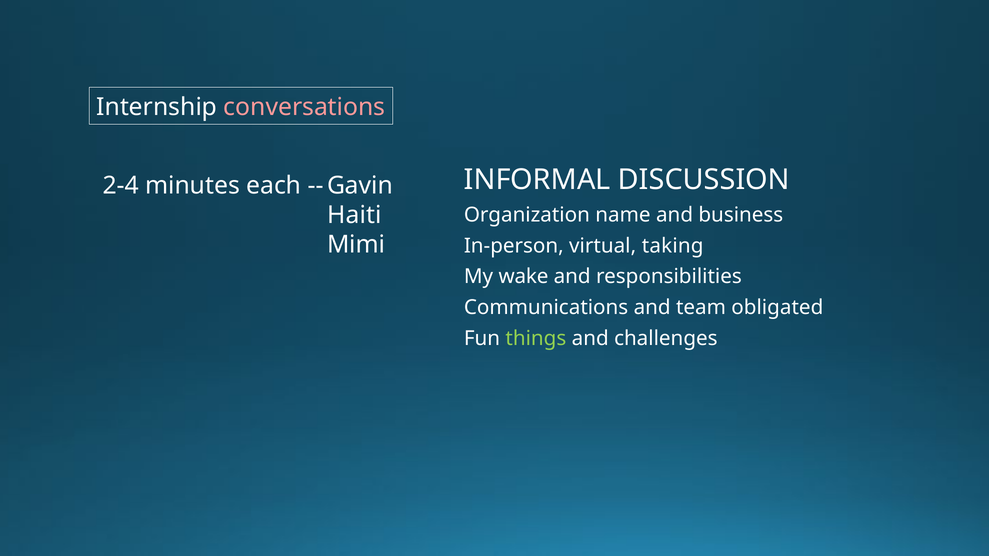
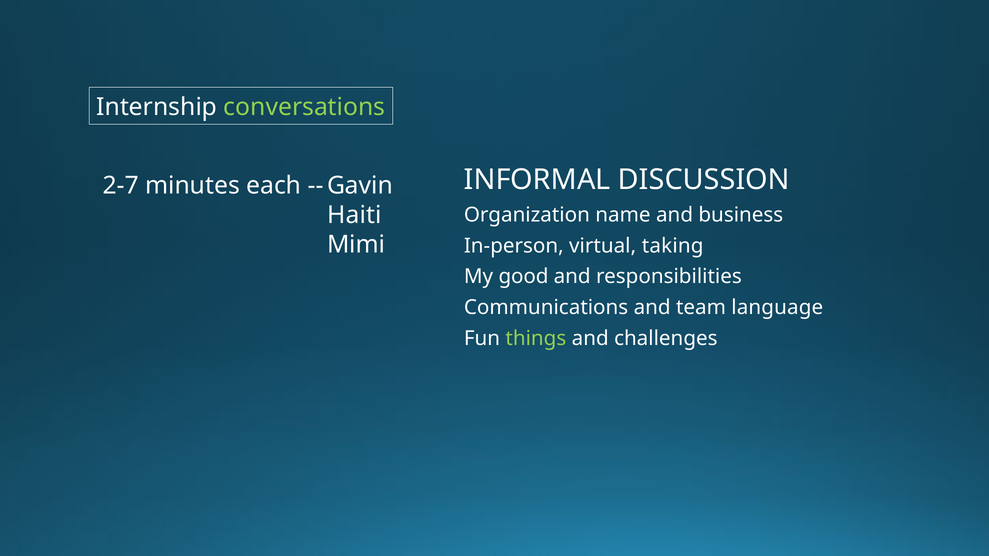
conversations colour: pink -> light green
2-4: 2-4 -> 2-7
wake: wake -> good
obligated: obligated -> language
